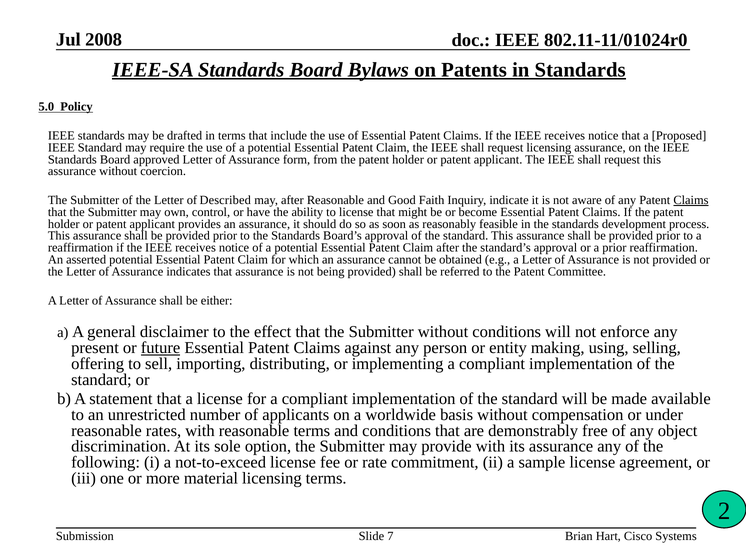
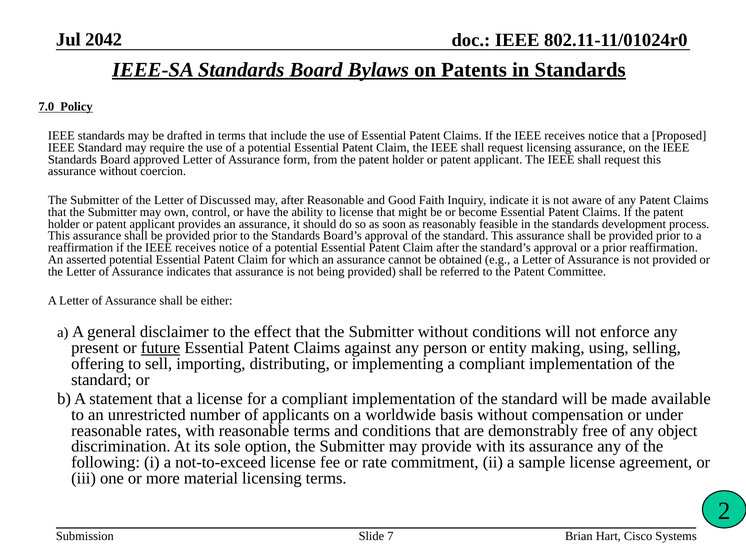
2008: 2008 -> 2042
5.0: 5.0 -> 7.0
Described: Described -> Discussed
Claims at (691, 200) underline: present -> none
